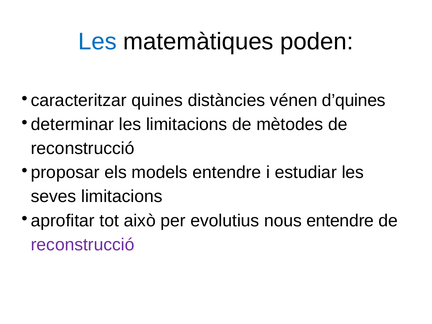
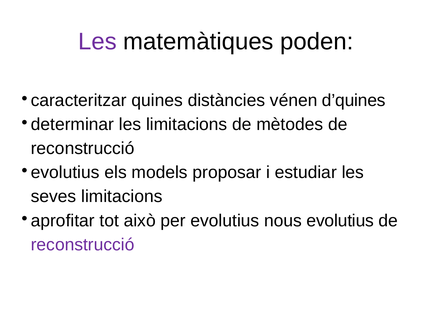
Les at (97, 42) colour: blue -> purple
proposar at (65, 173): proposar -> evolutius
models entendre: entendre -> proposar
nous entendre: entendre -> evolutius
